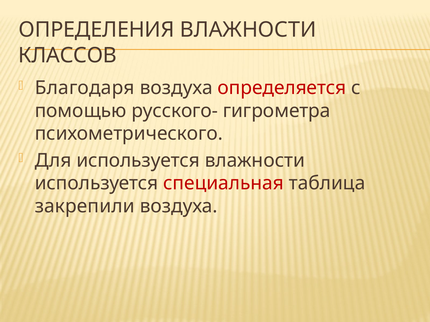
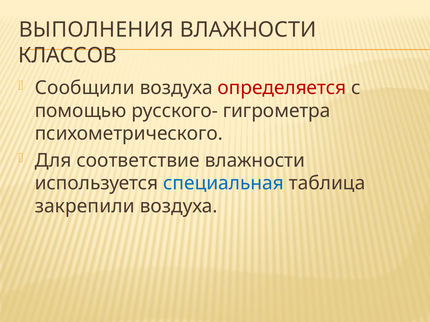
ОПРЕДЕЛЕНИЯ: ОПРЕДЕЛЕНИЯ -> ВЫПОЛНЕНИЯ
Благодаря: Благодаря -> Сообщили
Для используется: используется -> соответствие
специальная colour: red -> blue
